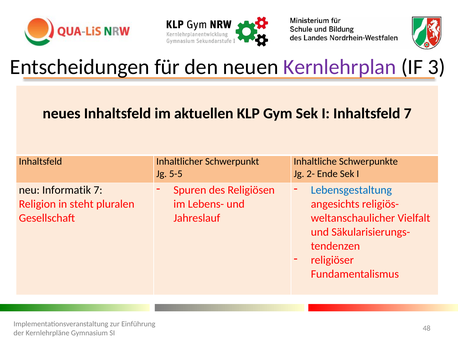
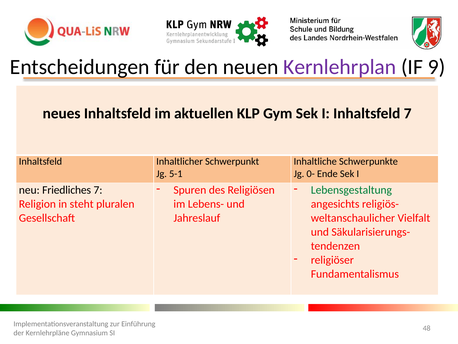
3: 3 -> 9
5-5: 5-5 -> 5-1
2-: 2- -> 0-
Lebensgestaltung colour: blue -> green
Informatik: Informatik -> Friedliches
